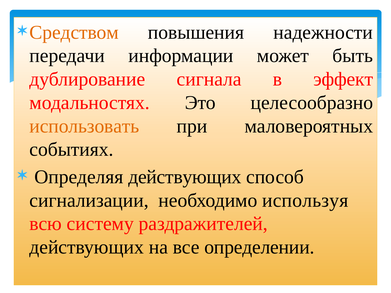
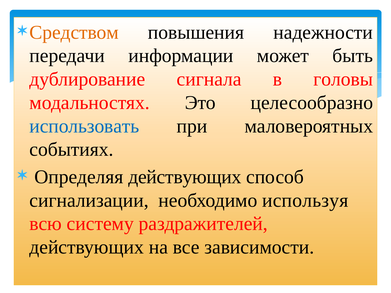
эффект: эффект -> головы
использовать colour: orange -> blue
определении: определении -> зависимости
